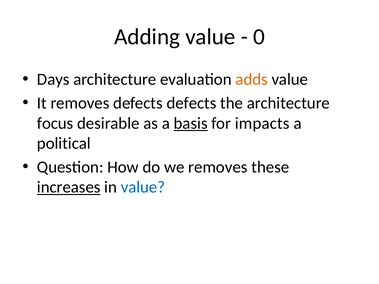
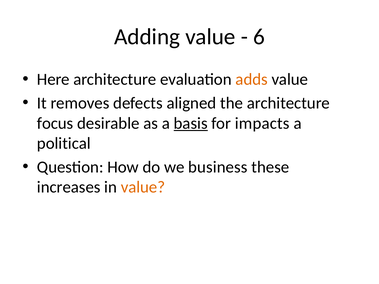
0: 0 -> 6
Days: Days -> Here
defects defects: defects -> aligned
we removes: removes -> business
increases underline: present -> none
value at (143, 187) colour: blue -> orange
